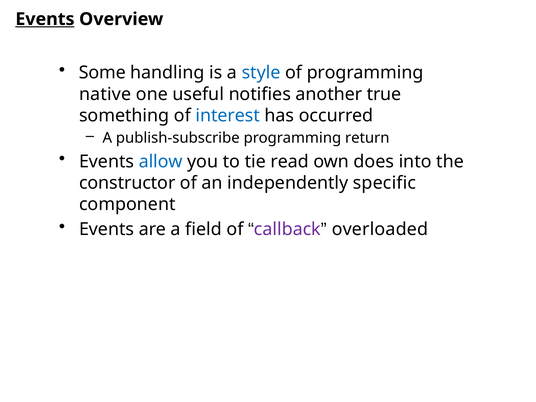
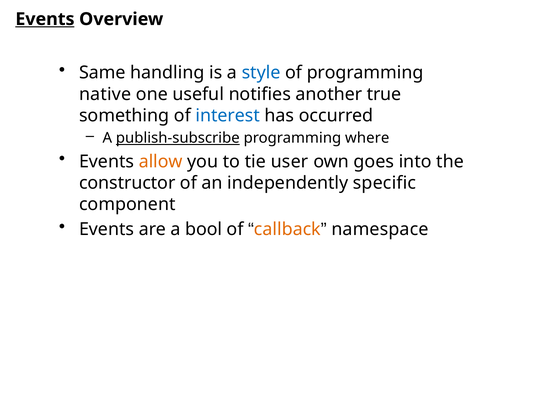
Some: Some -> Same
publish-subscribe underline: none -> present
return: return -> where
allow colour: blue -> orange
read: read -> user
does: does -> goes
field: field -> bool
callback colour: purple -> orange
overloaded: overloaded -> namespace
